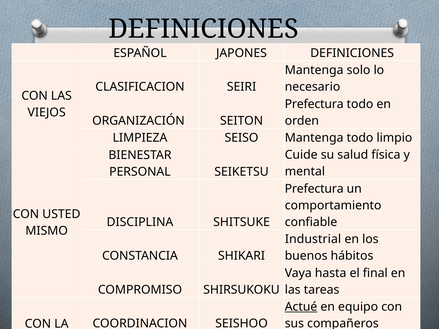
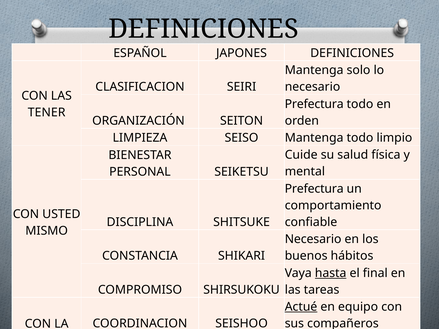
VIEJOS: VIEJOS -> TENER
Industrial at (313, 239): Industrial -> Necesario
hasta underline: none -> present
